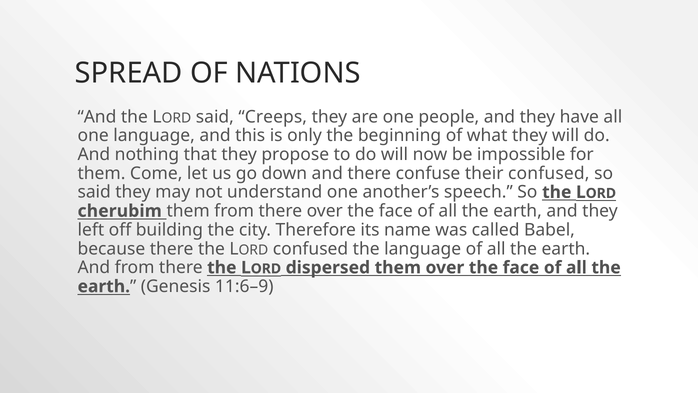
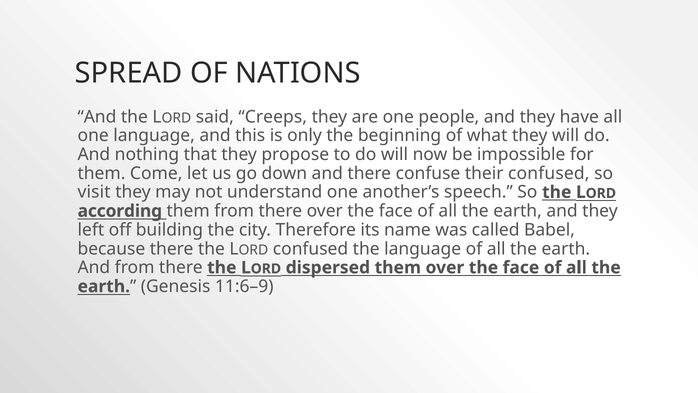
said at (94, 192): said -> visit
cherubim: cherubim -> according
